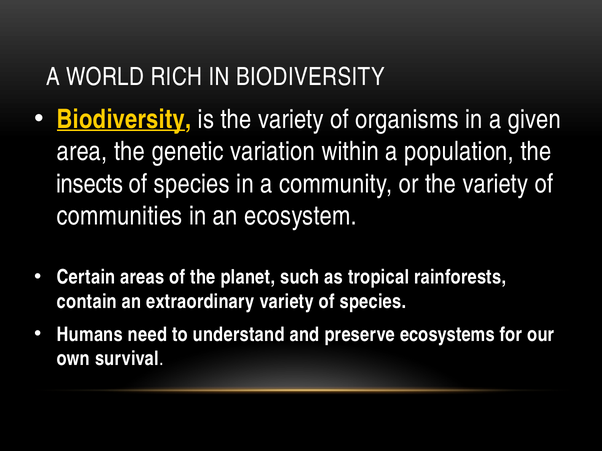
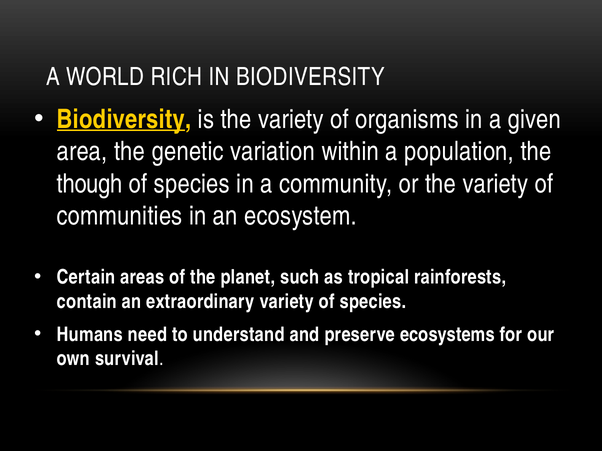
insects: insects -> though
